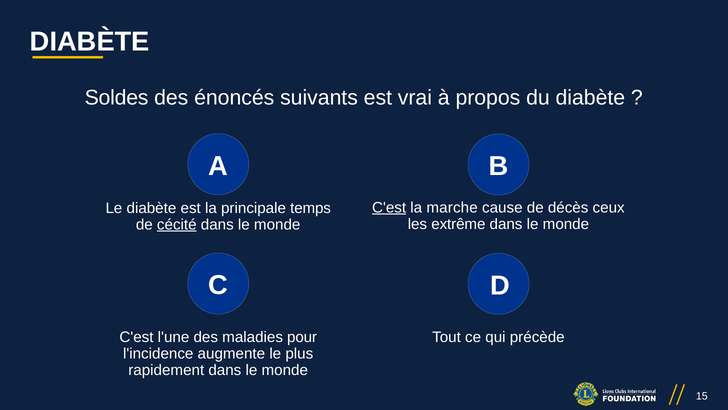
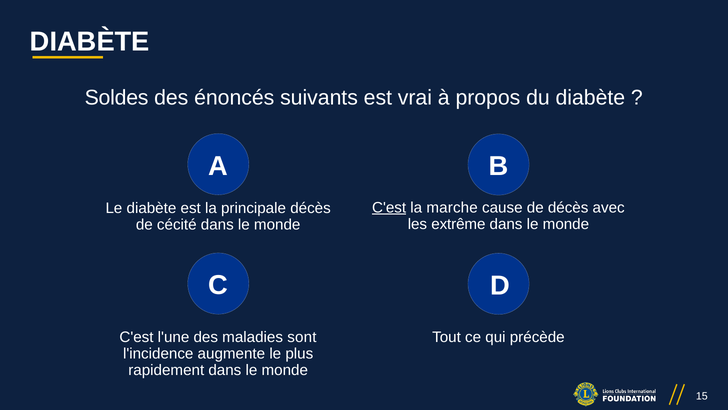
ceux: ceux -> avec
principale temps: temps -> décès
cécité underline: present -> none
pour: pour -> sont
